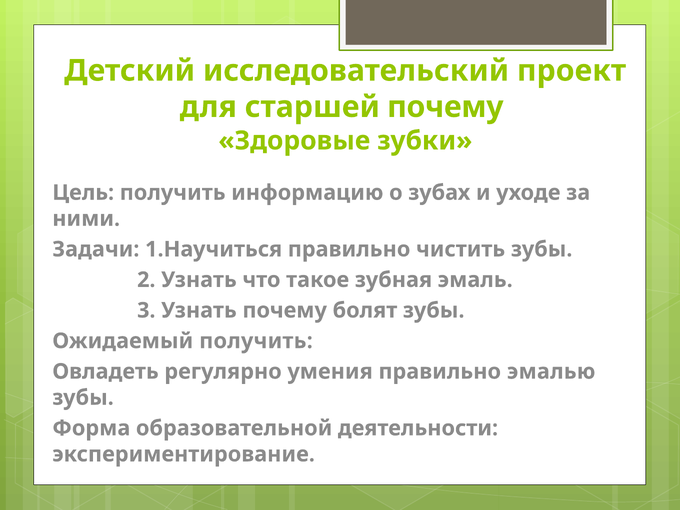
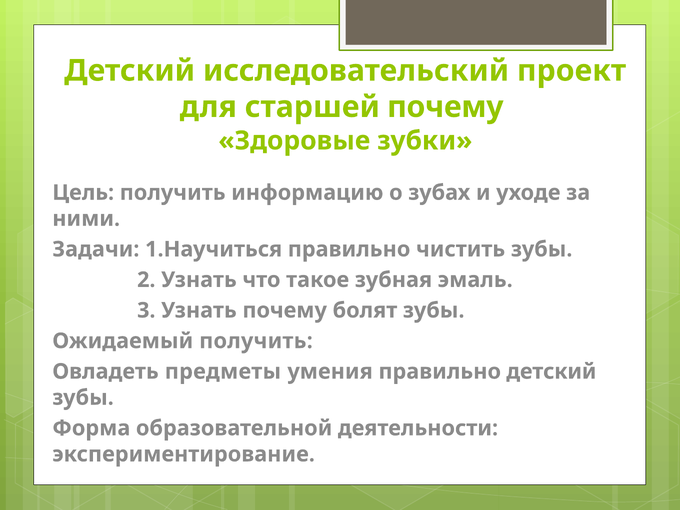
регулярно: регулярно -> предметы
правильно эмалью: эмалью -> детский
